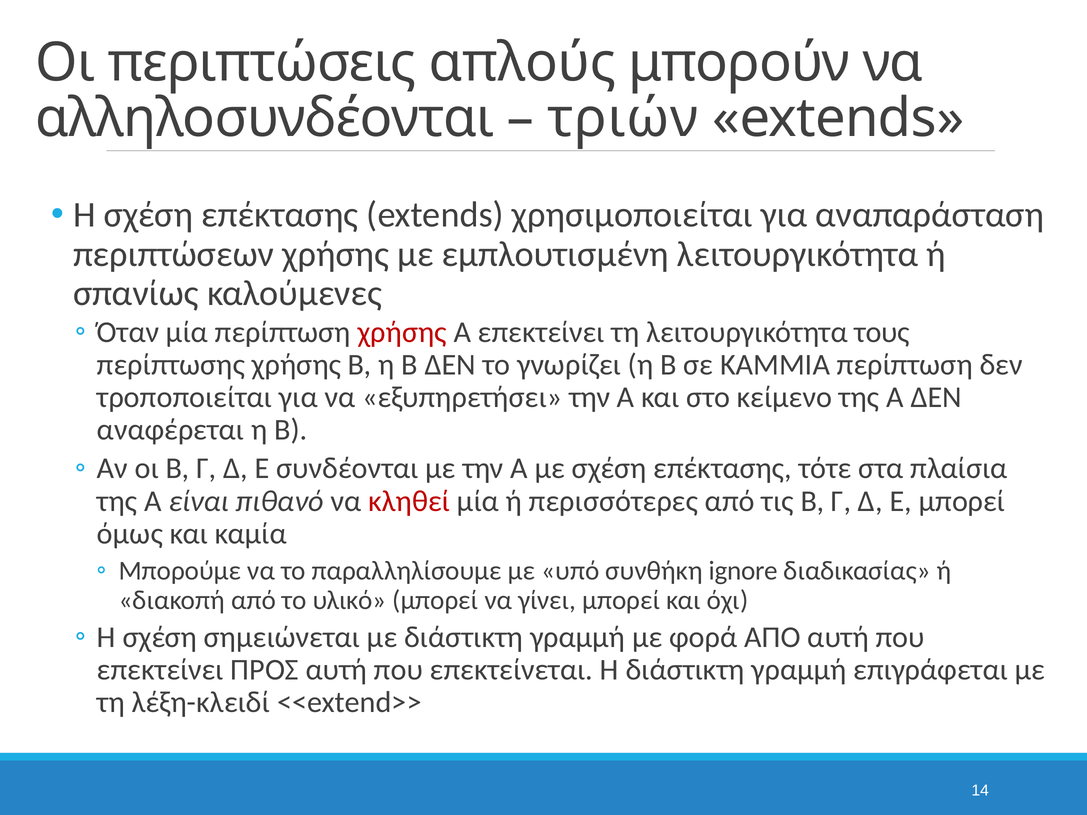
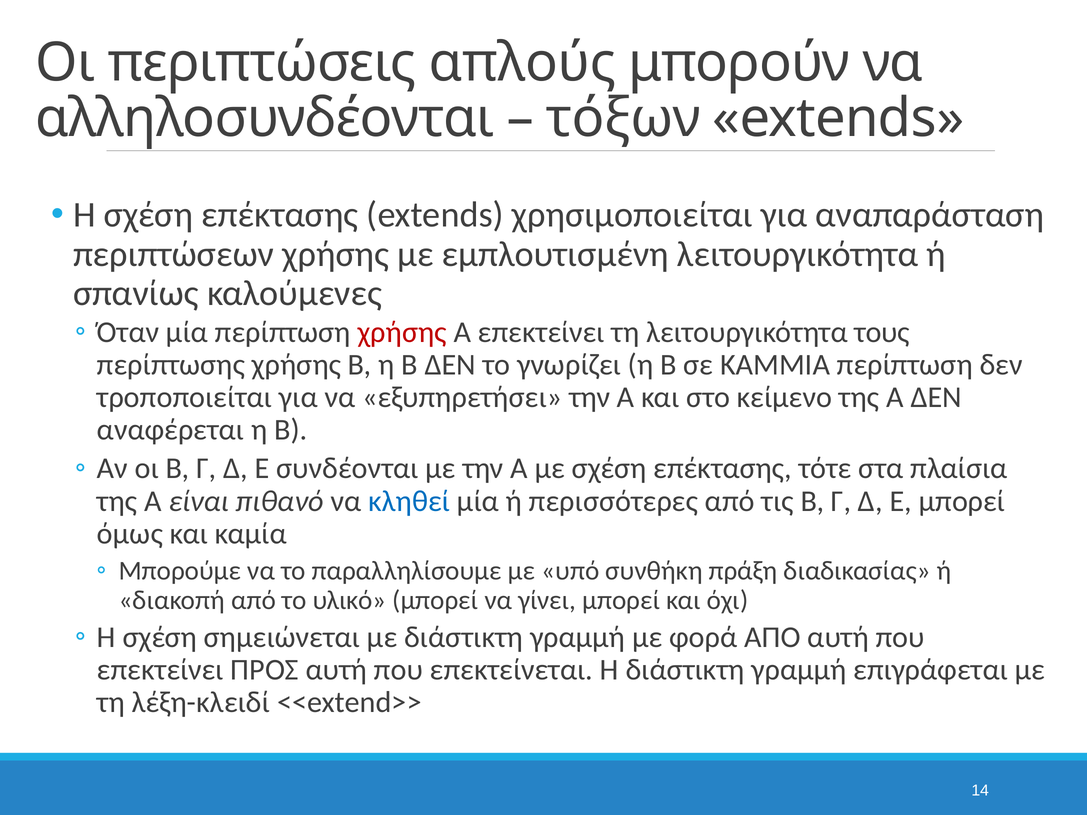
τριών: τριών -> τόξων
κληθεί colour: red -> blue
ignore: ignore -> πράξη
